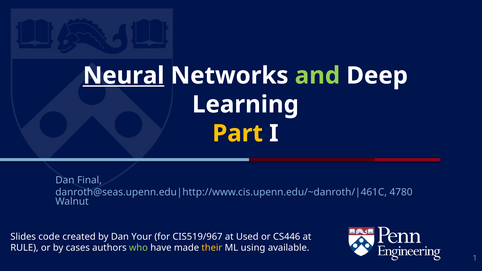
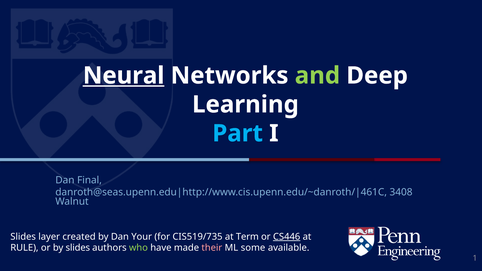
Part colour: yellow -> light blue
4780: 4780 -> 3408
code: code -> layer
CIS519/967: CIS519/967 -> CIS519/735
Used: Used -> Term
CS446 underline: none -> present
by cases: cases -> slides
their colour: yellow -> pink
using: using -> some
